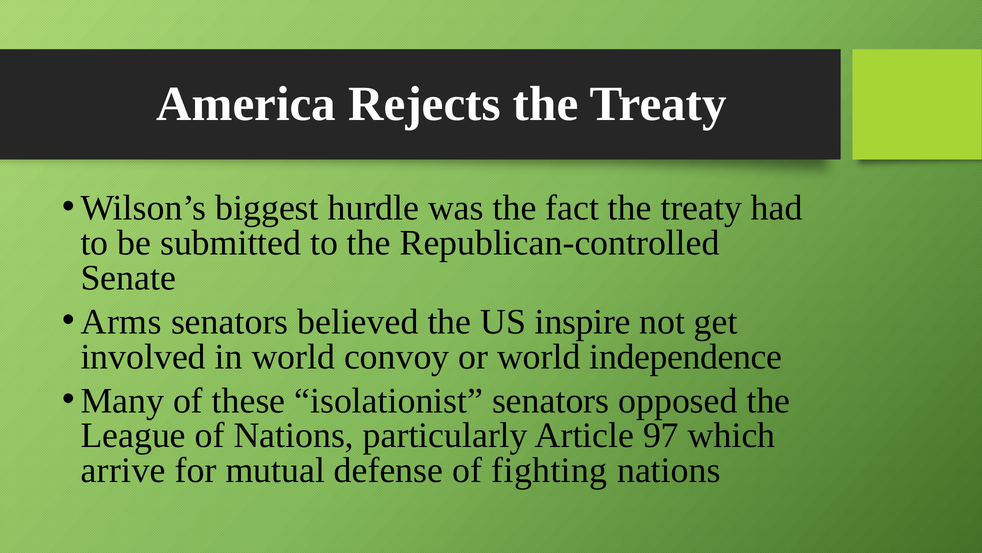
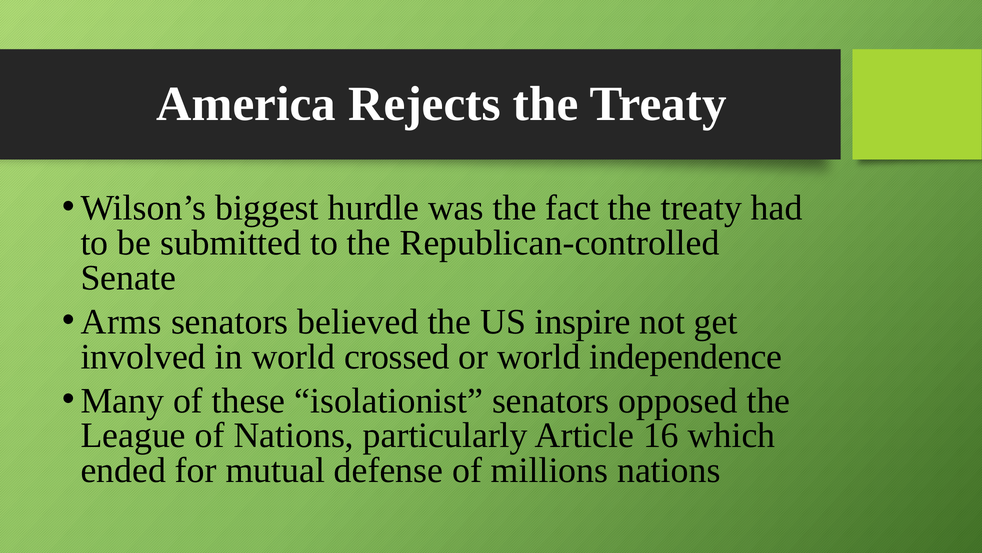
convoy: convoy -> crossed
97: 97 -> 16
arrive: arrive -> ended
fighting: fighting -> millions
